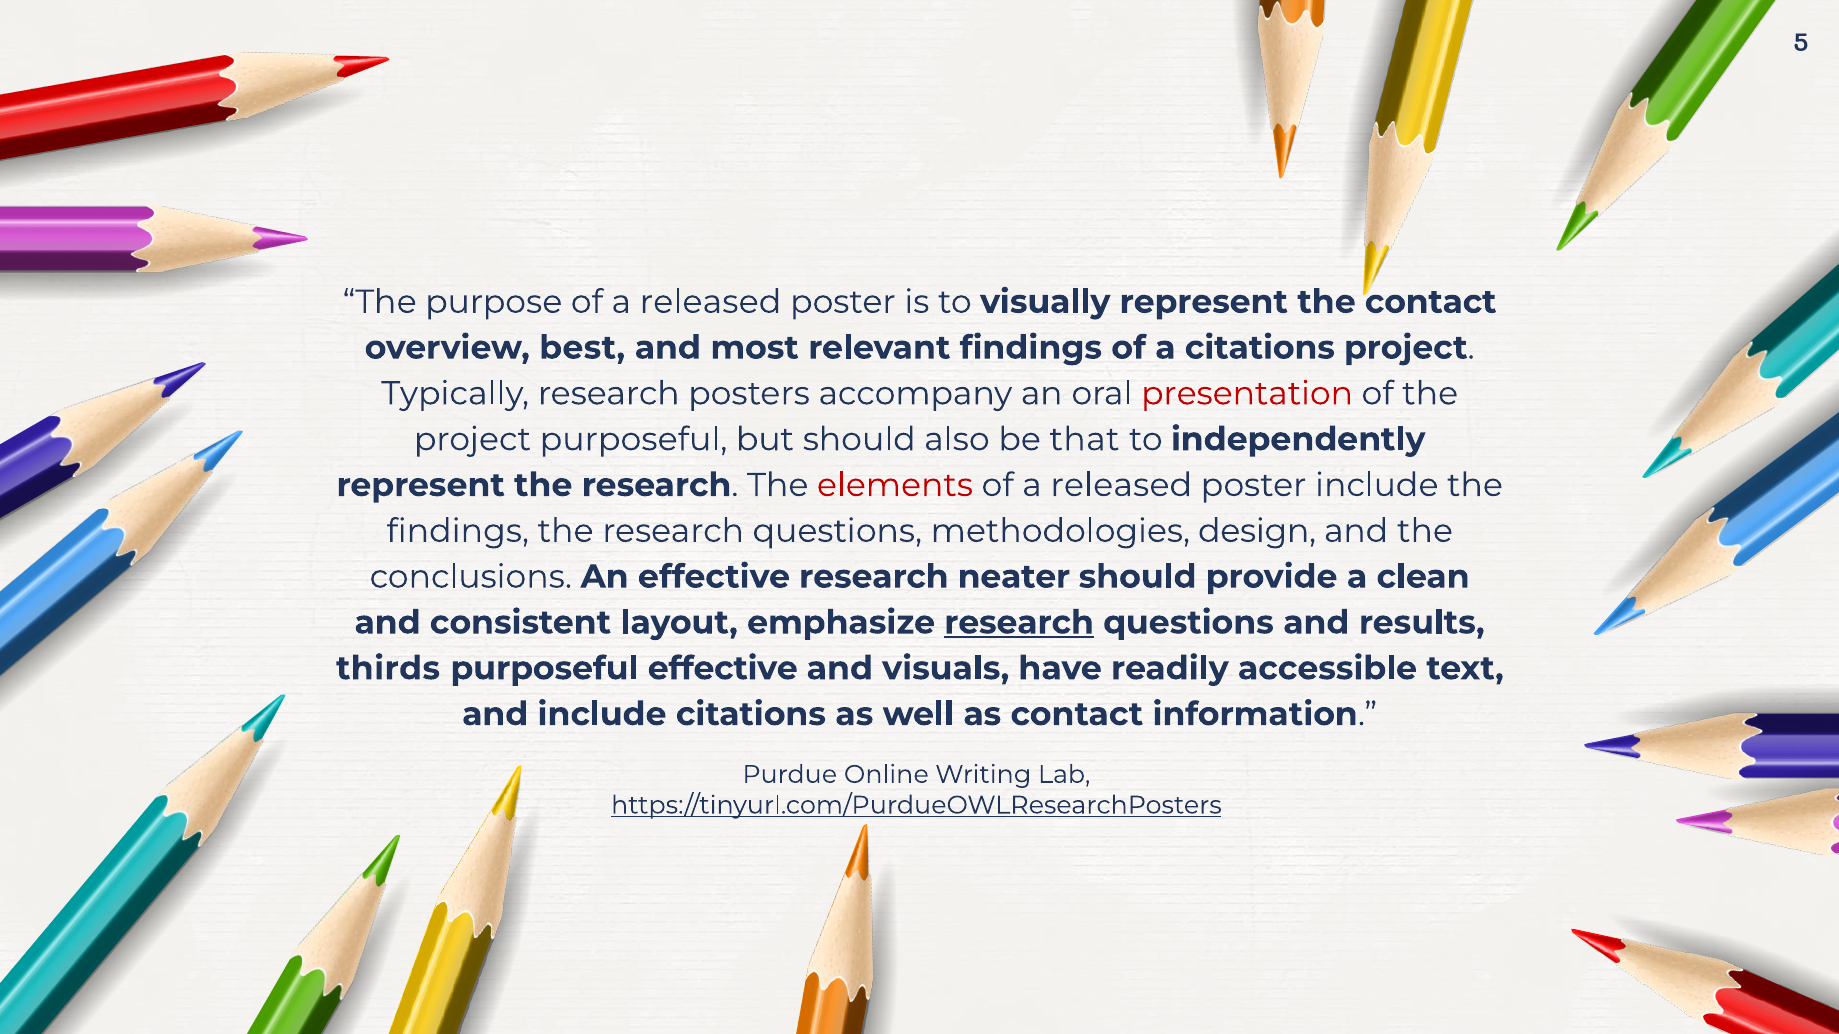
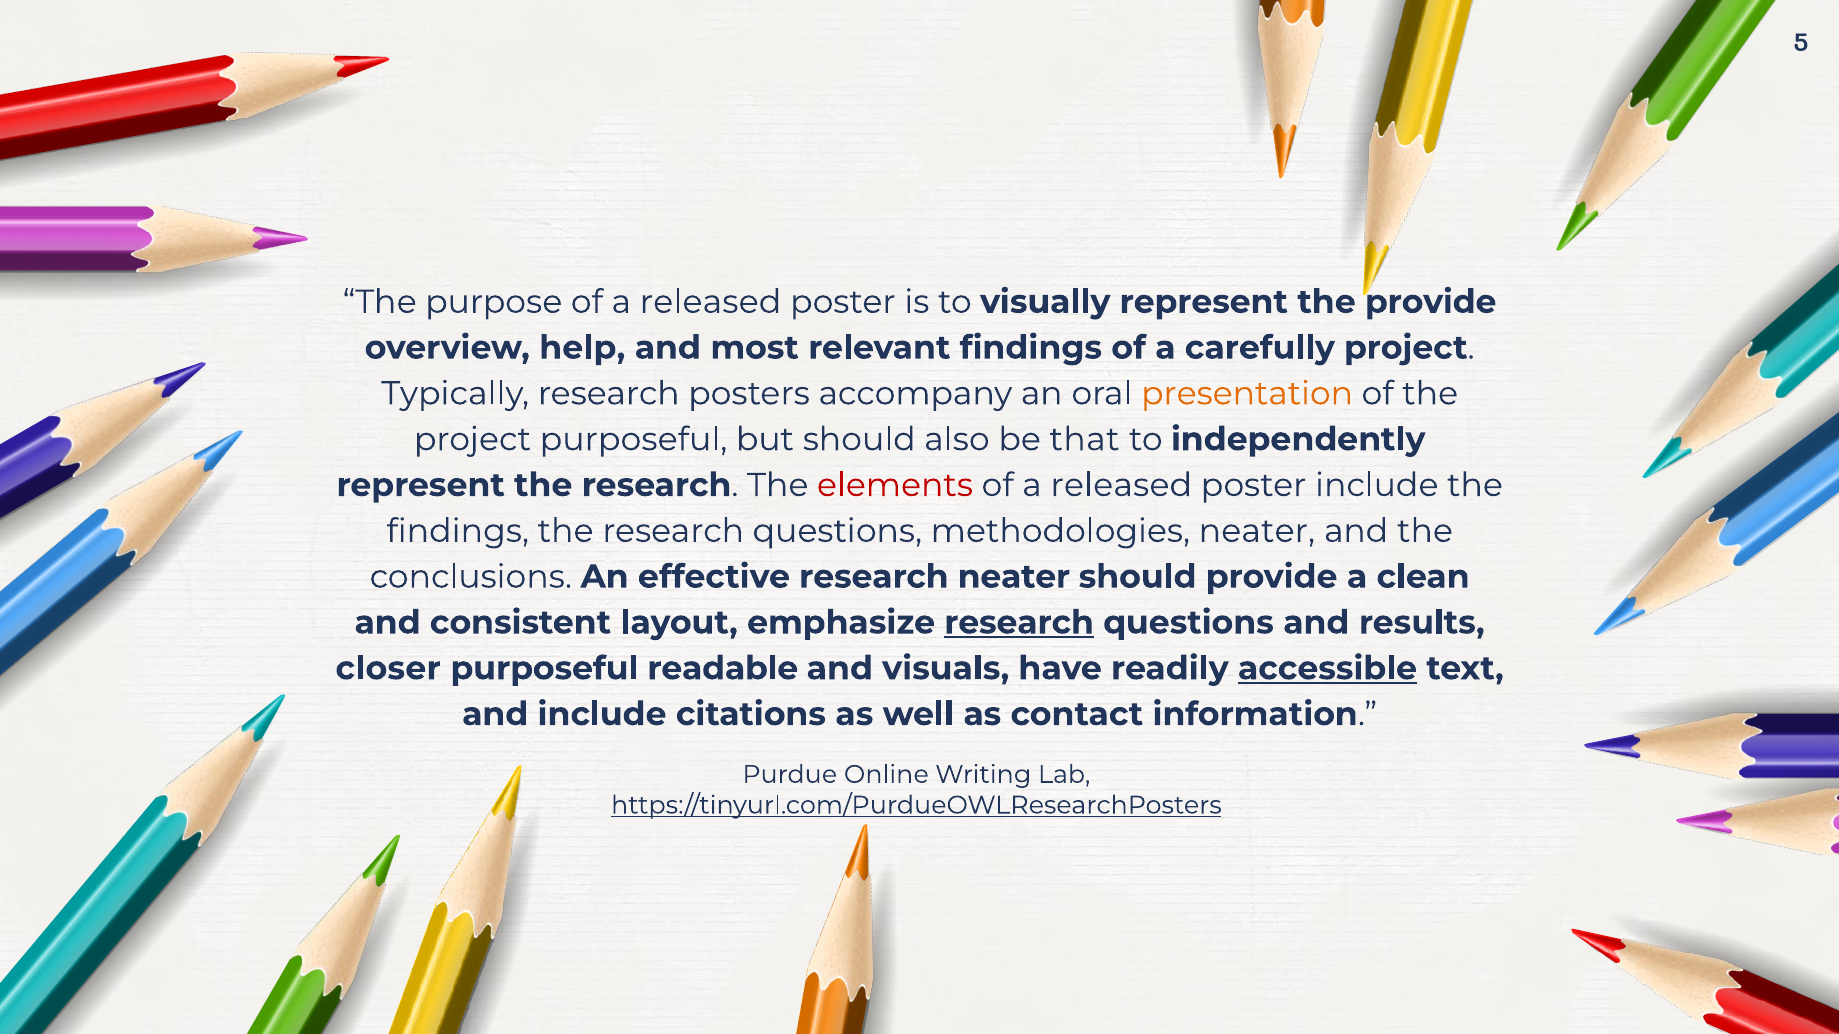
the contact: contact -> provide
best: best -> help
a citations: citations -> carefully
presentation colour: red -> orange
methodologies design: design -> neater
thirds: thirds -> closer
purposeful effective: effective -> readable
accessible underline: none -> present
